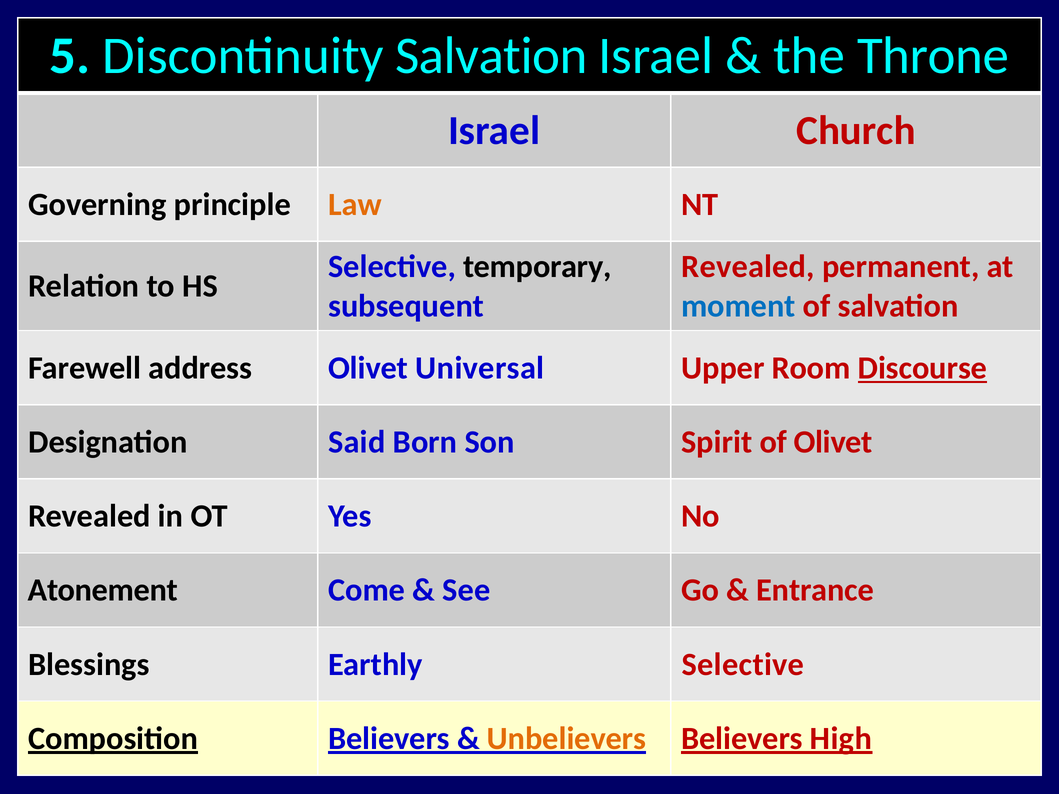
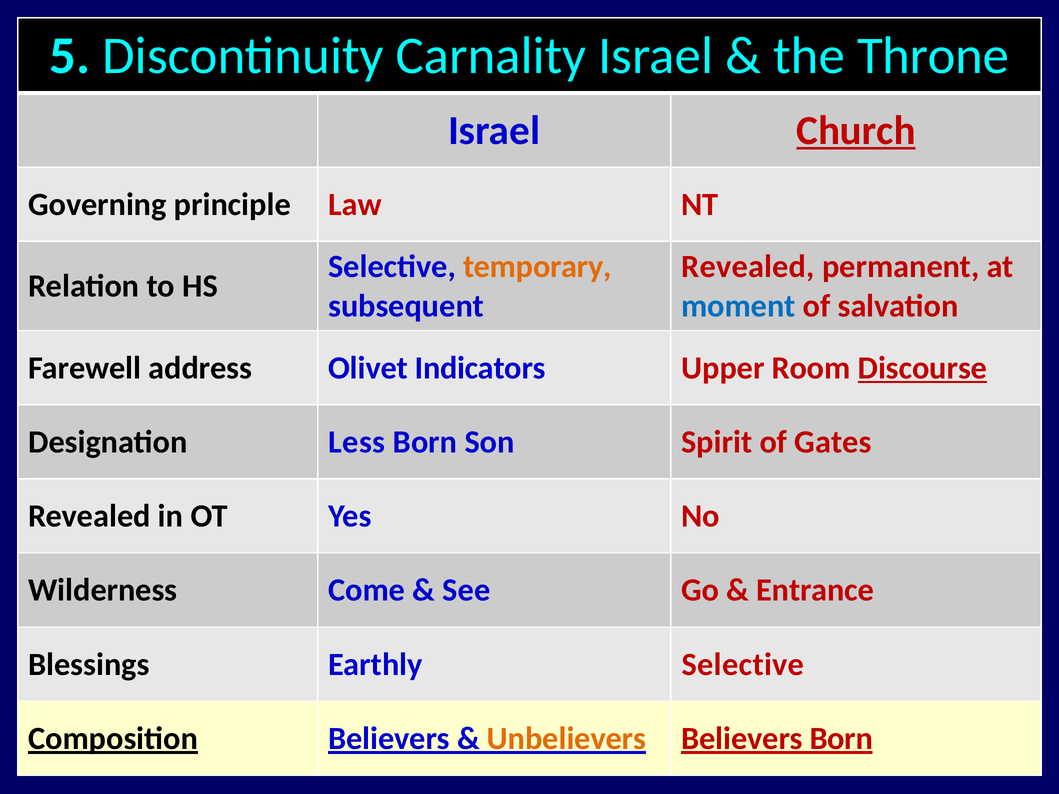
Discontinuity Salvation: Salvation -> Carnality
Church underline: none -> present
Law colour: orange -> red
temporary colour: black -> orange
Universal: Universal -> Indicators
Said: Said -> Less
of Olivet: Olivet -> Gates
Atonement: Atonement -> Wilderness
Believers High: High -> Born
